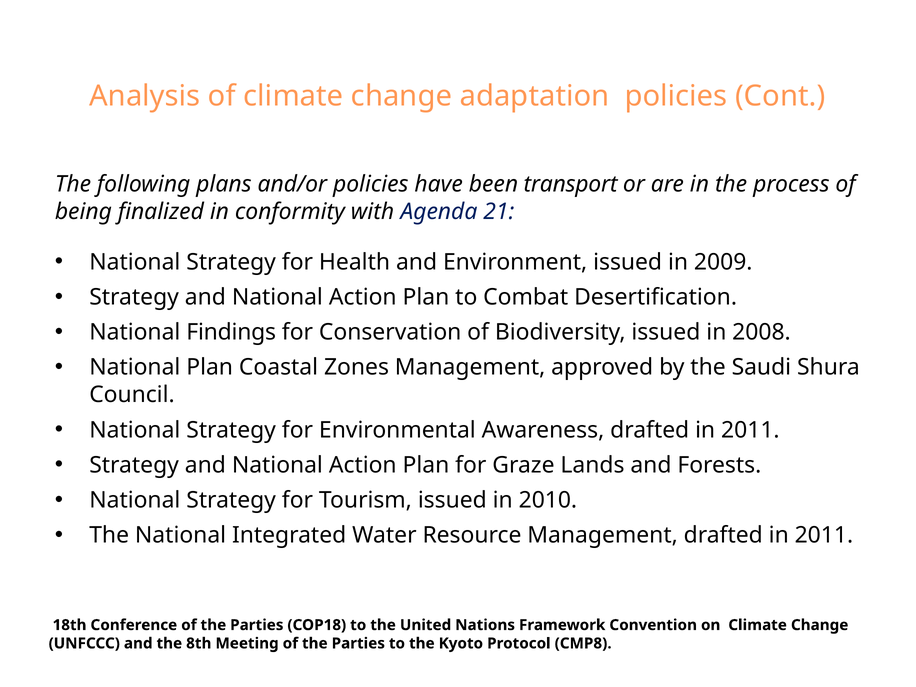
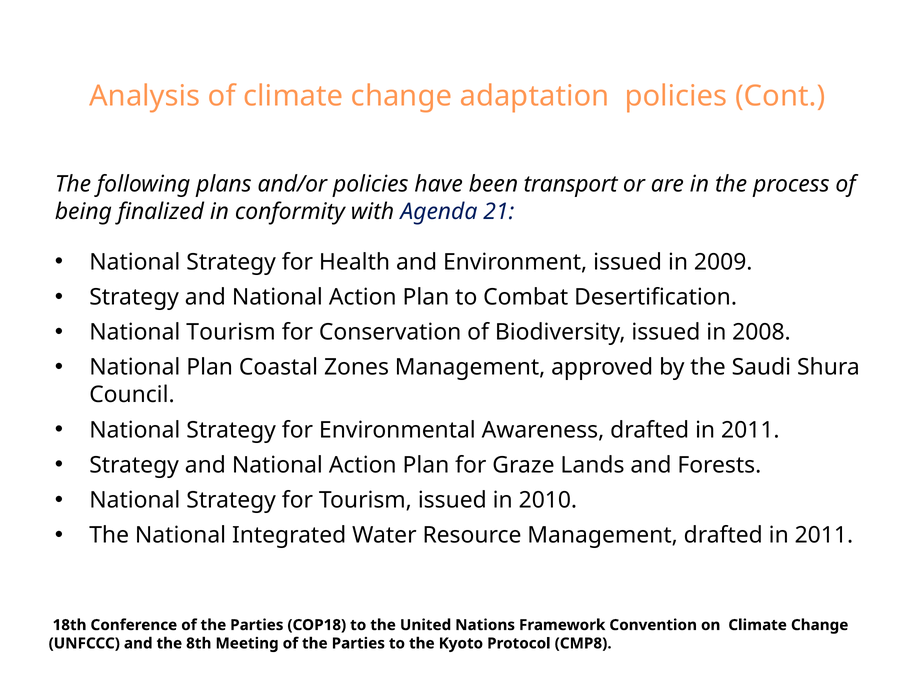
National Findings: Findings -> Tourism
